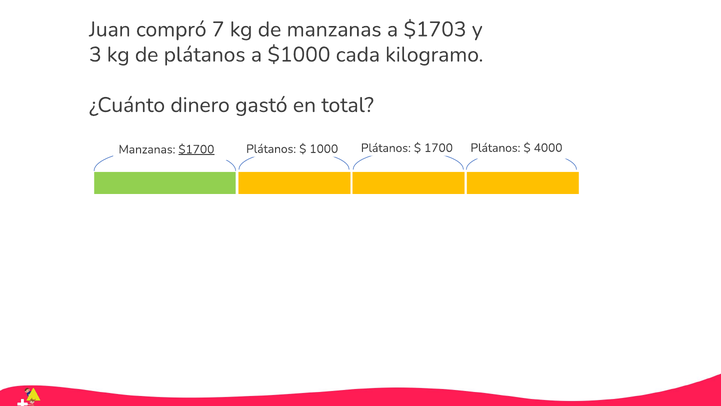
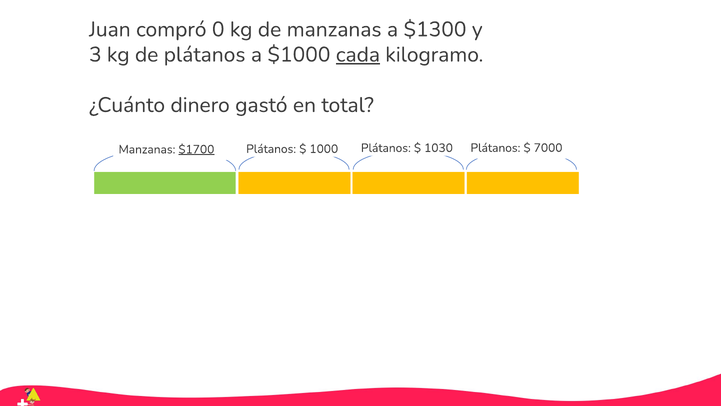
7: 7 -> 0
$1703: $1703 -> $1300
cada underline: none -> present
1700: 1700 -> 1030
4000: 4000 -> 7000
